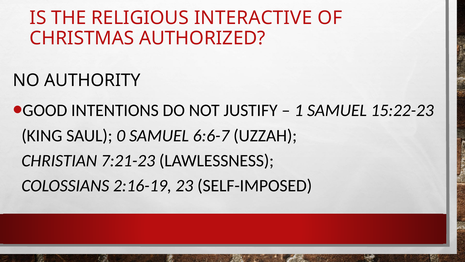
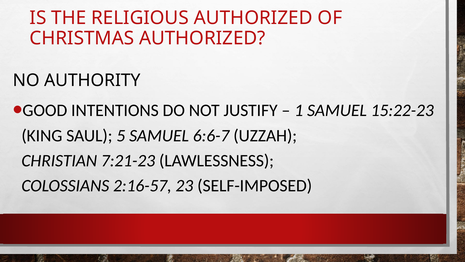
RELIGIOUS INTERACTIVE: INTERACTIVE -> AUTHORIZED
0: 0 -> 5
2:16-19: 2:16-19 -> 2:16-57
